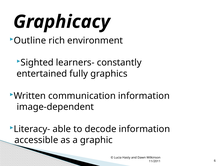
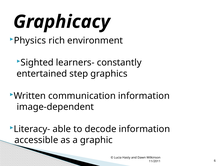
Outline: Outline -> Physics
fully: fully -> step
